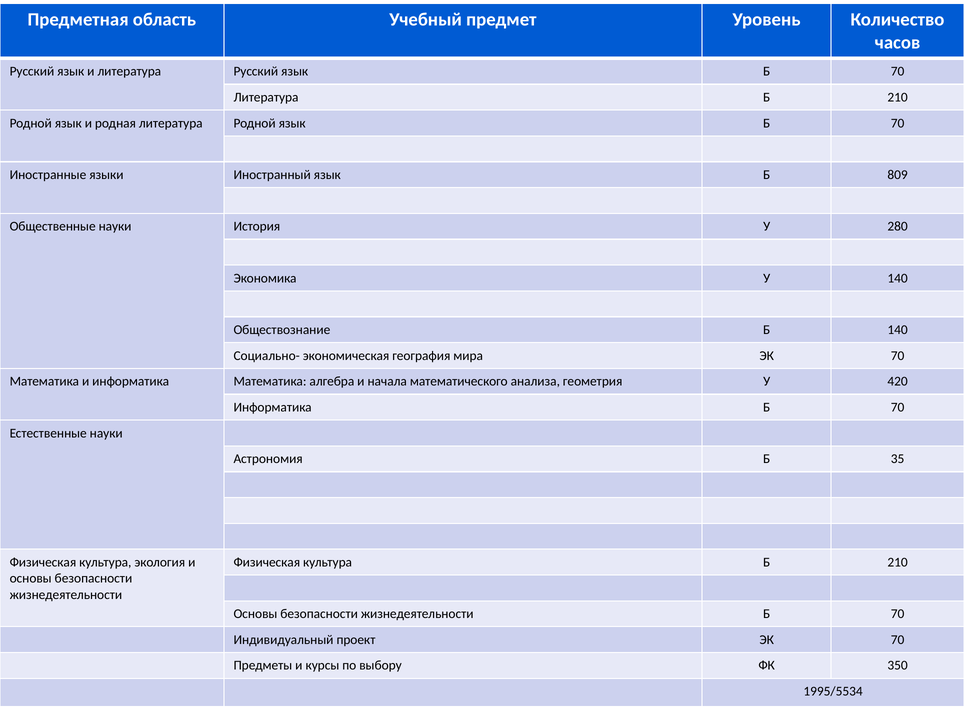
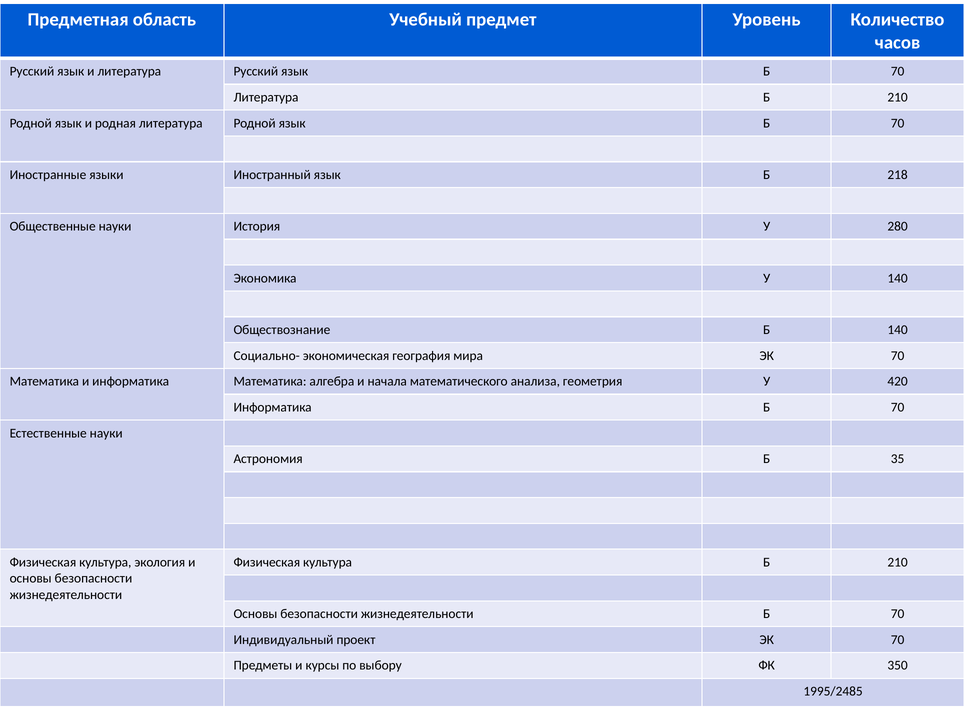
809: 809 -> 218
1995/5534: 1995/5534 -> 1995/2485
